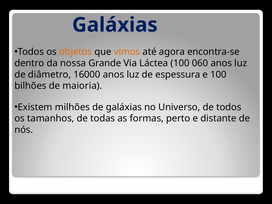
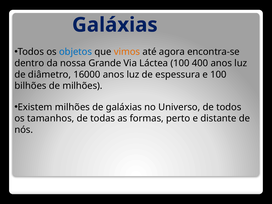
objetos colour: orange -> blue
060: 060 -> 400
de maioria: maioria -> milhões
